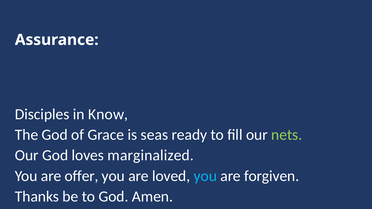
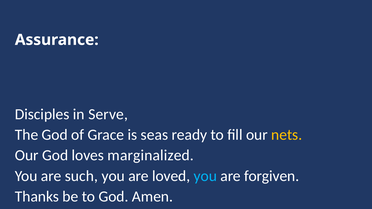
Know: Know -> Serve
nets colour: light green -> yellow
offer: offer -> such
